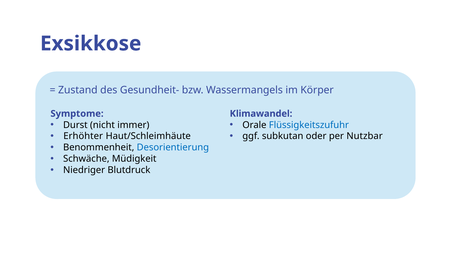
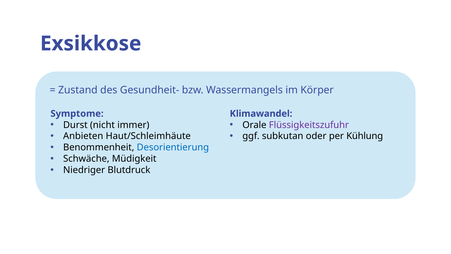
Flüssigkeitszufuhr colour: blue -> purple
Erhöhter: Erhöhter -> Anbieten
Nutzbar: Nutzbar -> Kühlung
